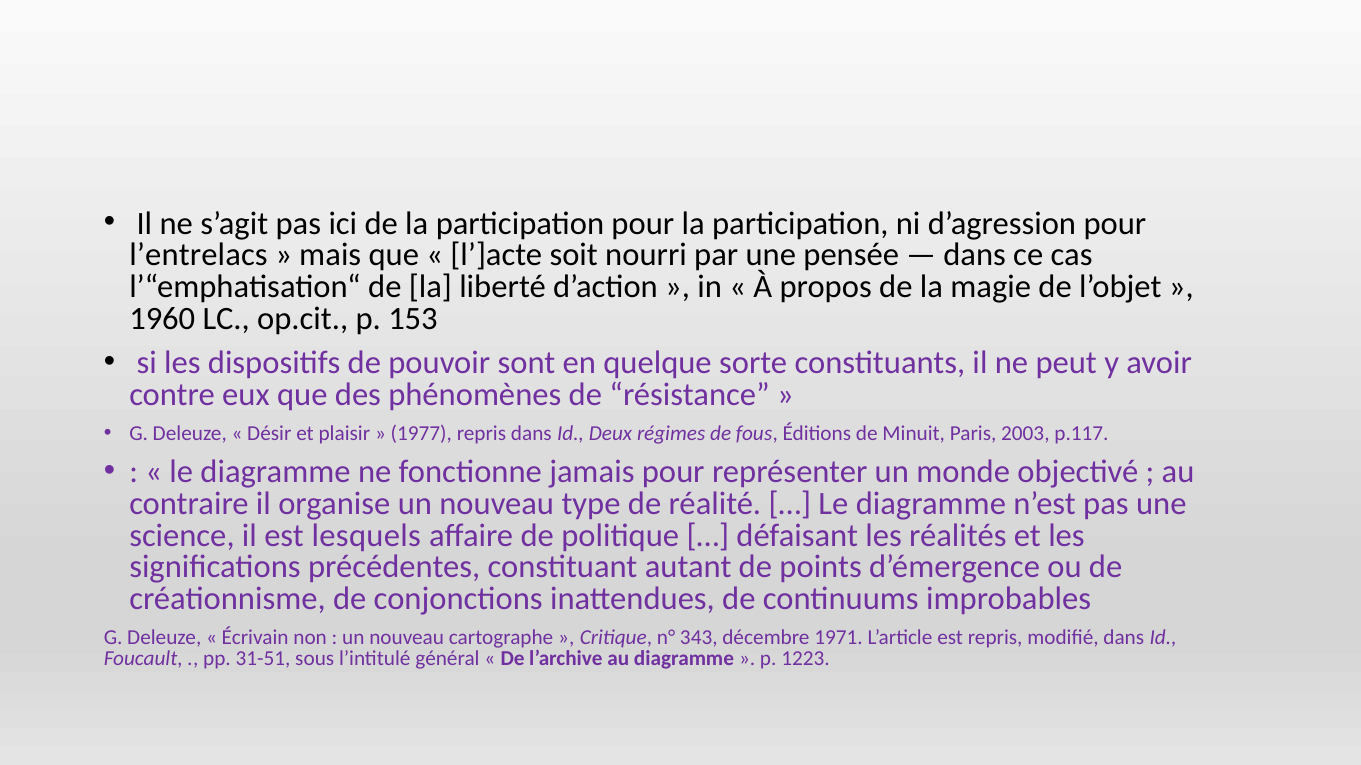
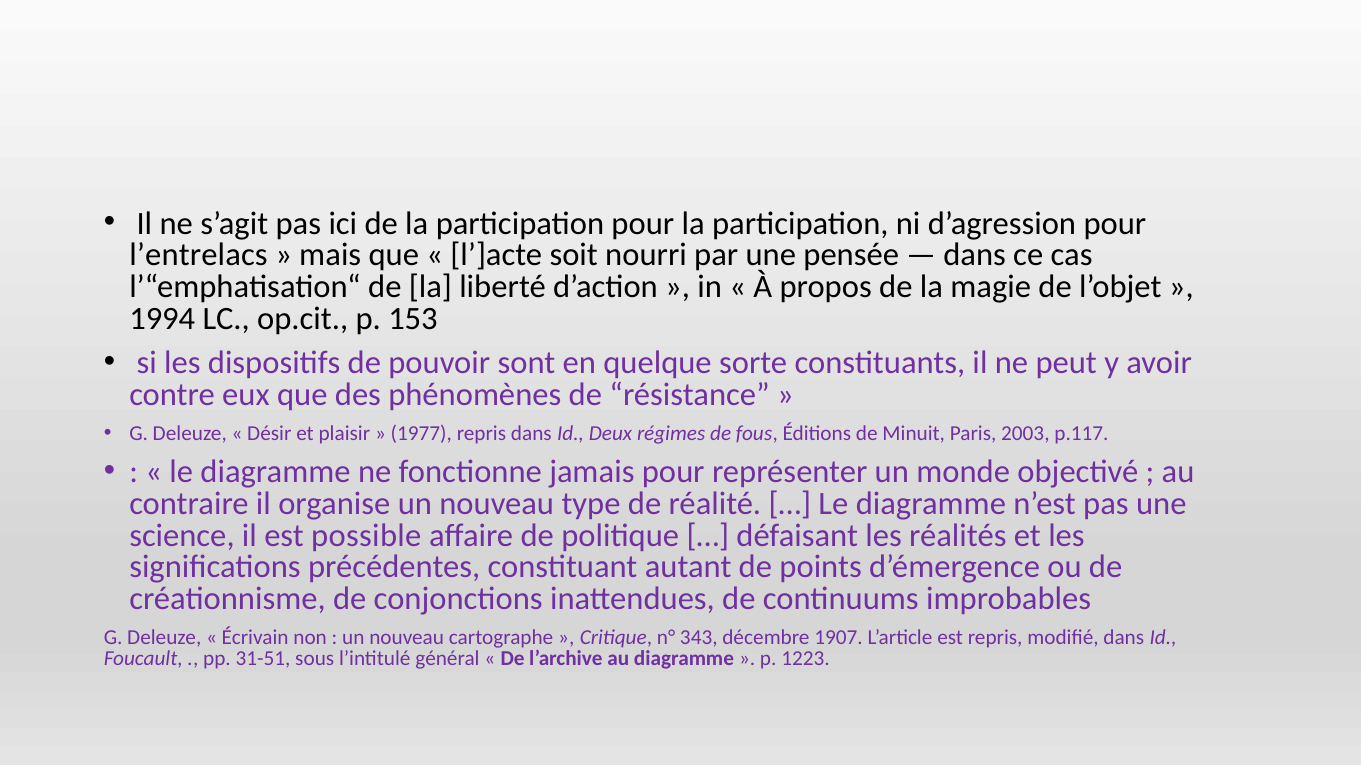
1960: 1960 -> 1994
lesquels: lesquels -> possible
1971: 1971 -> 1907
